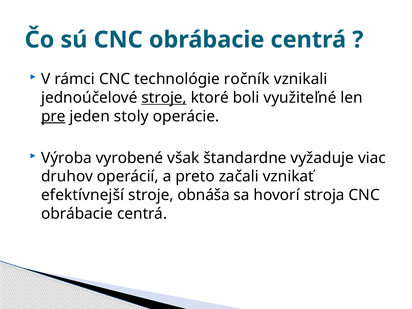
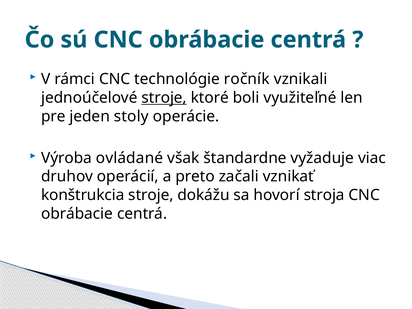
pre underline: present -> none
vyrobené: vyrobené -> ovládané
efektívnejší: efektívnejší -> konštrukcia
obnáša: obnáša -> dokážu
